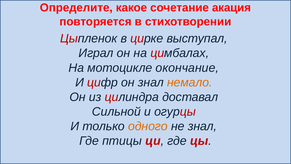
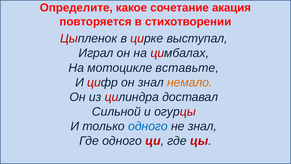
окончание: окончание -> вставьте
одного at (148, 126) colour: orange -> blue
Где птицы: птицы -> одного
